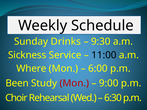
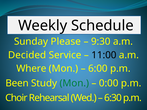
Drinks: Drinks -> Please
Sickness: Sickness -> Decided
Mon at (74, 83) colour: red -> green
9:00: 9:00 -> 0:00
